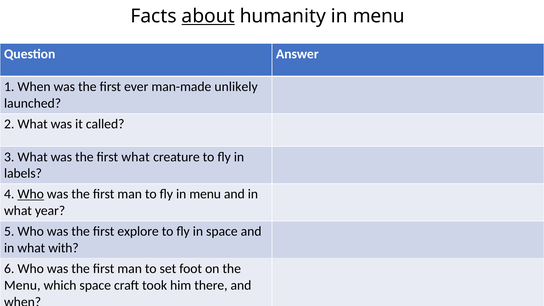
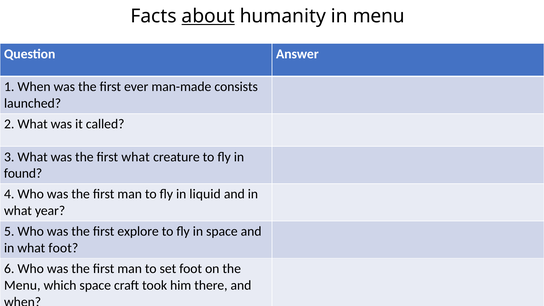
unlikely: unlikely -> consists
labels: labels -> found
Who at (31, 194) underline: present -> none
fly in menu: menu -> liquid
what with: with -> foot
